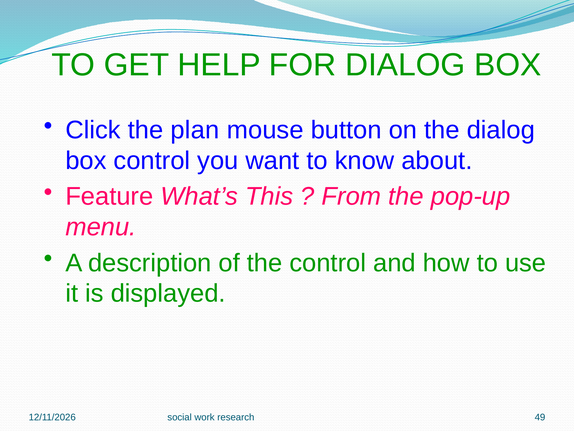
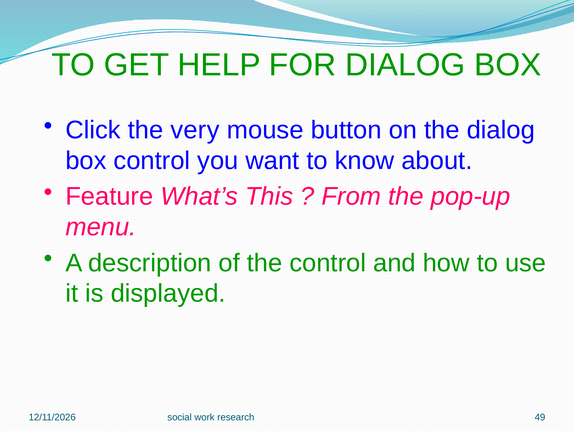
plan: plan -> very
